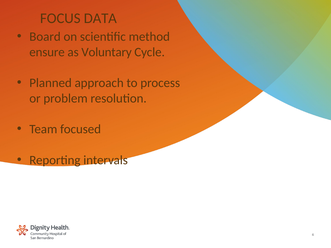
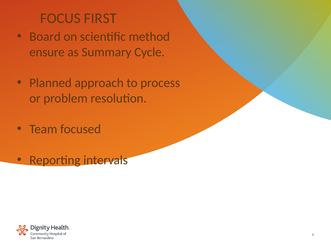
DATA: DATA -> FIRST
Voluntary: Voluntary -> Summary
